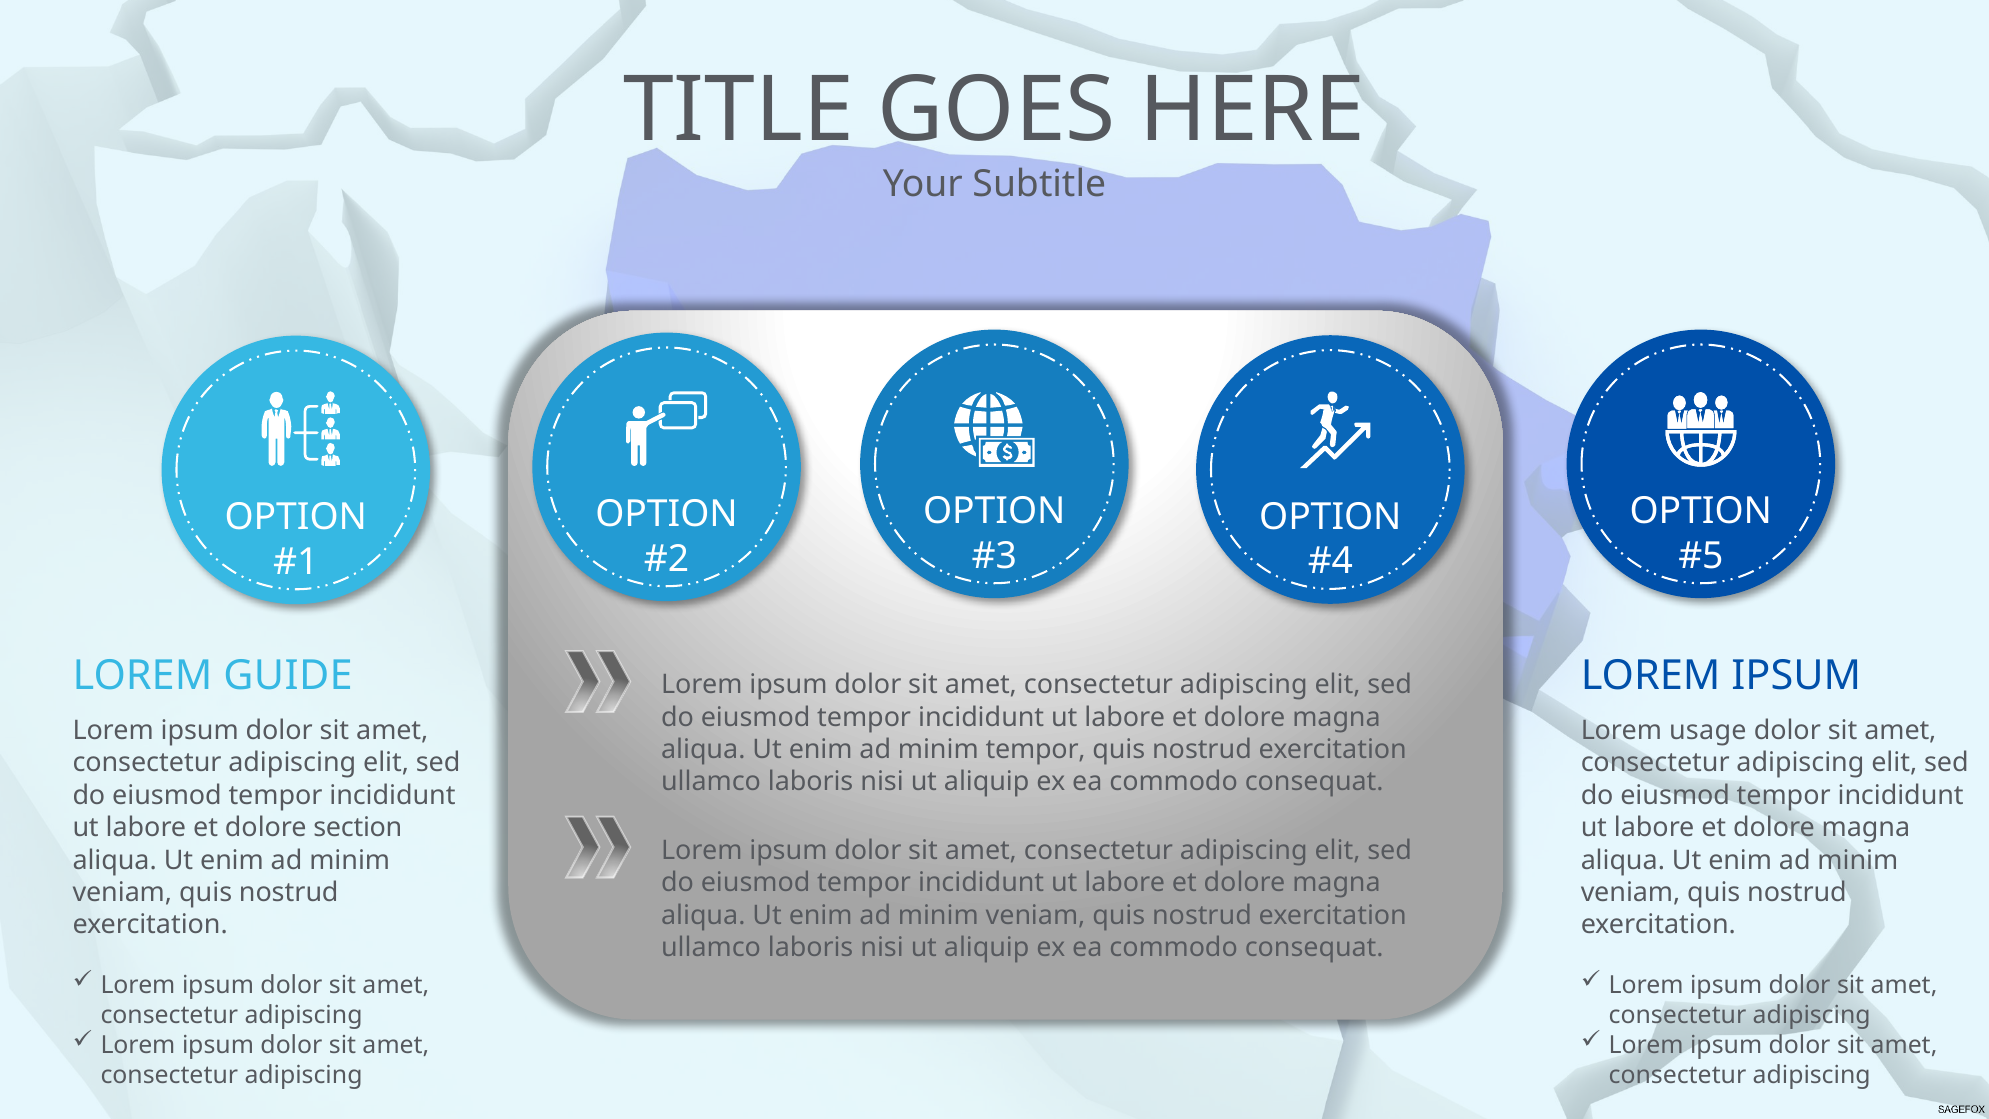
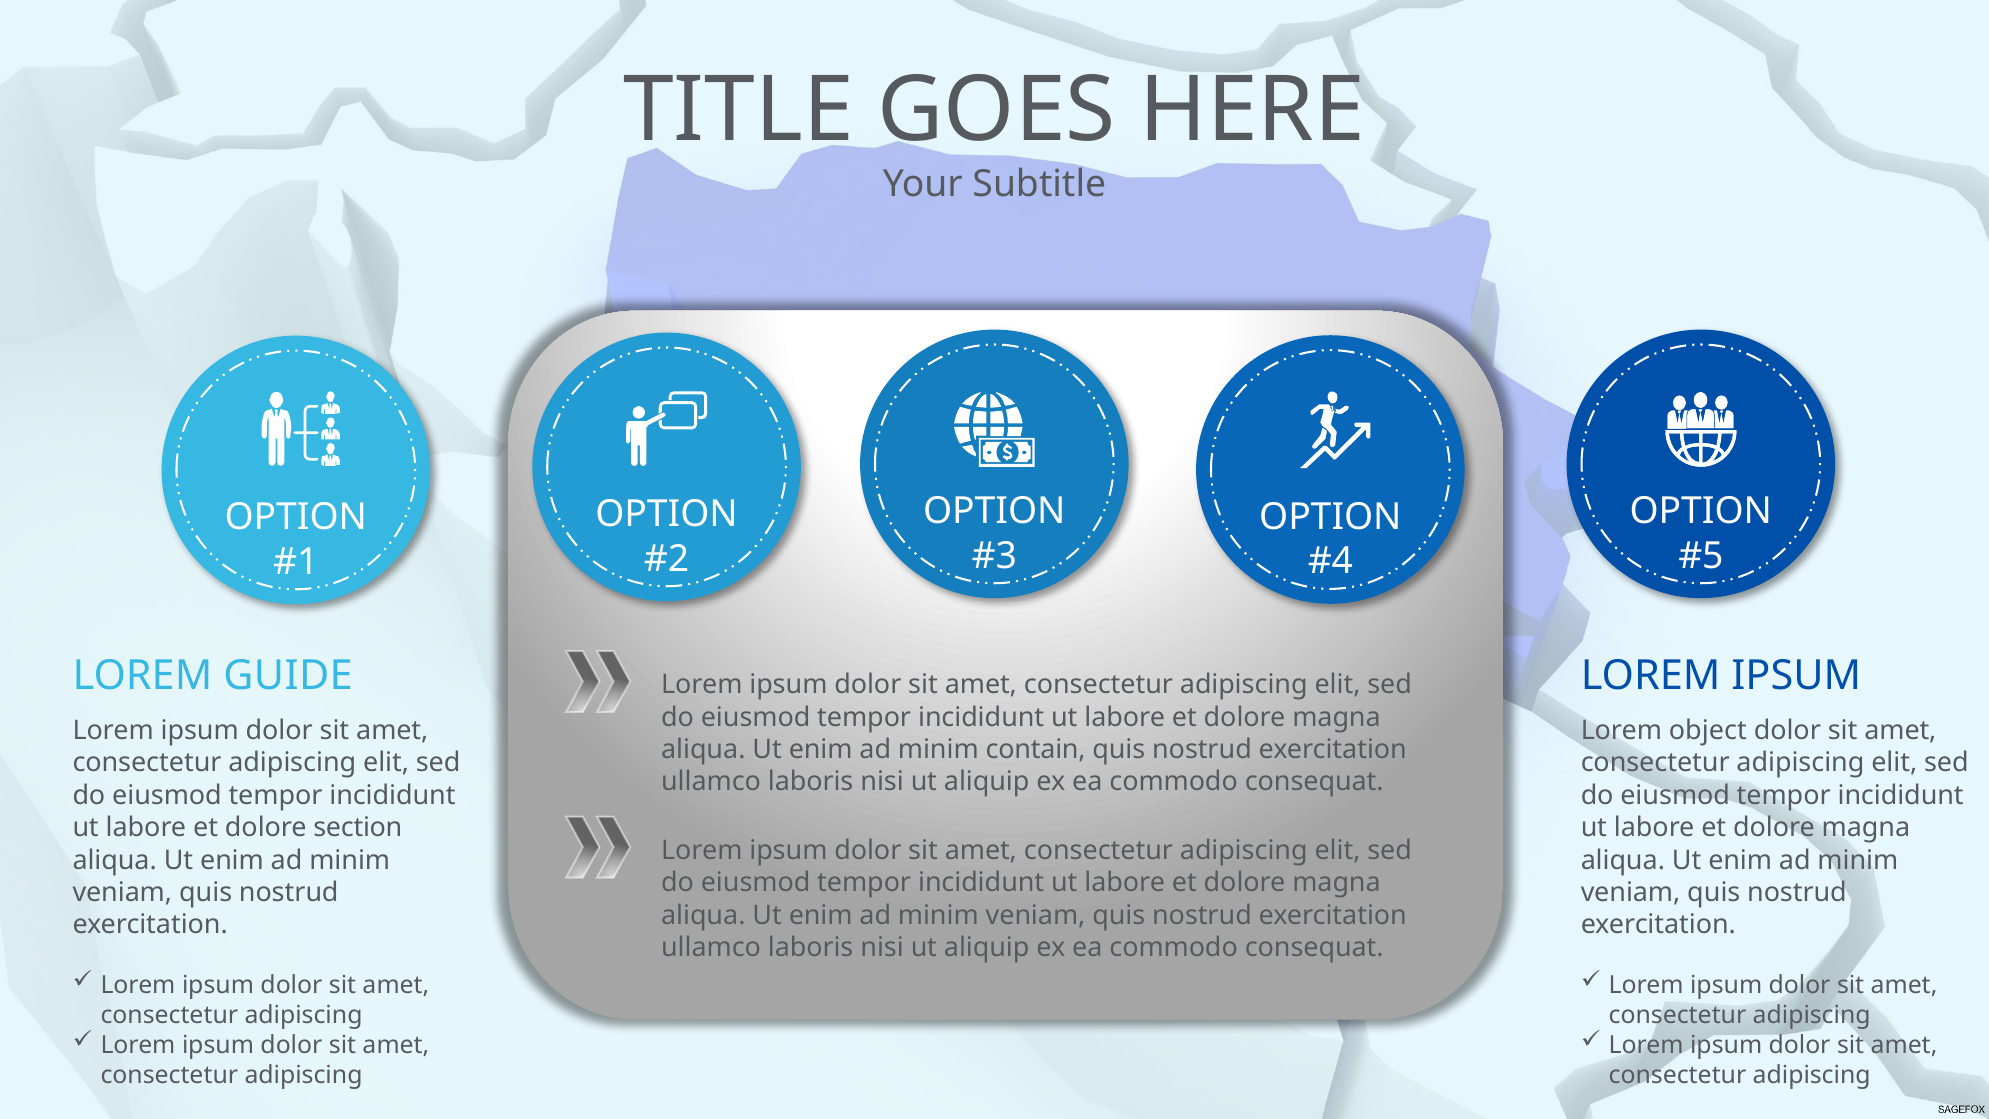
usage: usage -> object
minim tempor: tempor -> contain
